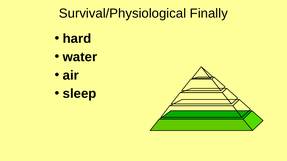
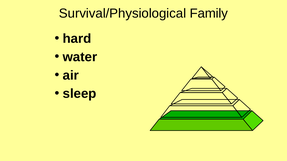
Finally: Finally -> Family
